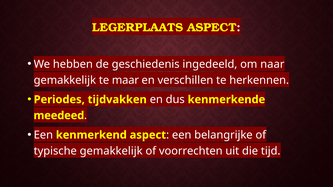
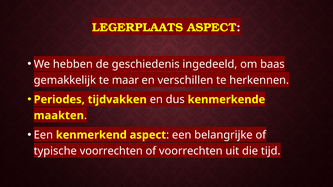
naar: naar -> baas
meedeed: meedeed -> maakten
typische gemakkelijk: gemakkelijk -> voorrechten
